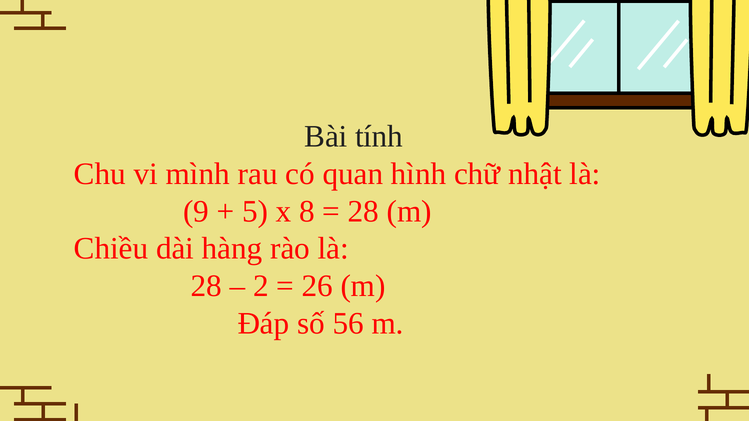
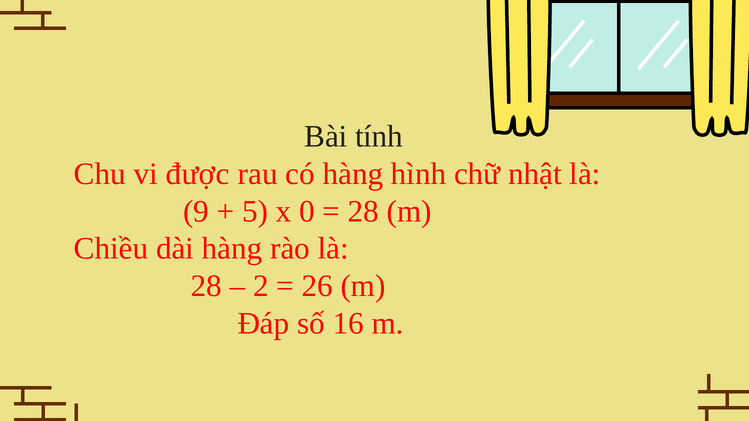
mình: mình -> được
có quan: quan -> hàng
8: 8 -> 0
56: 56 -> 16
